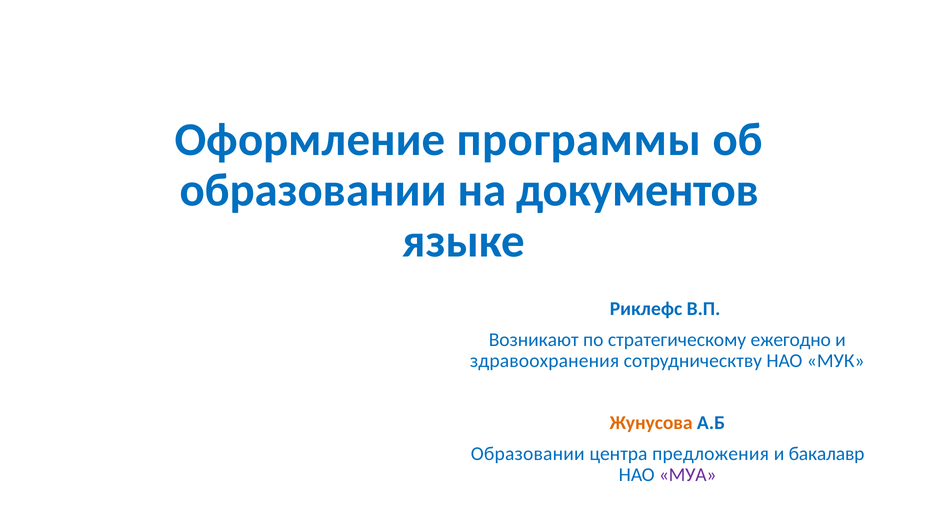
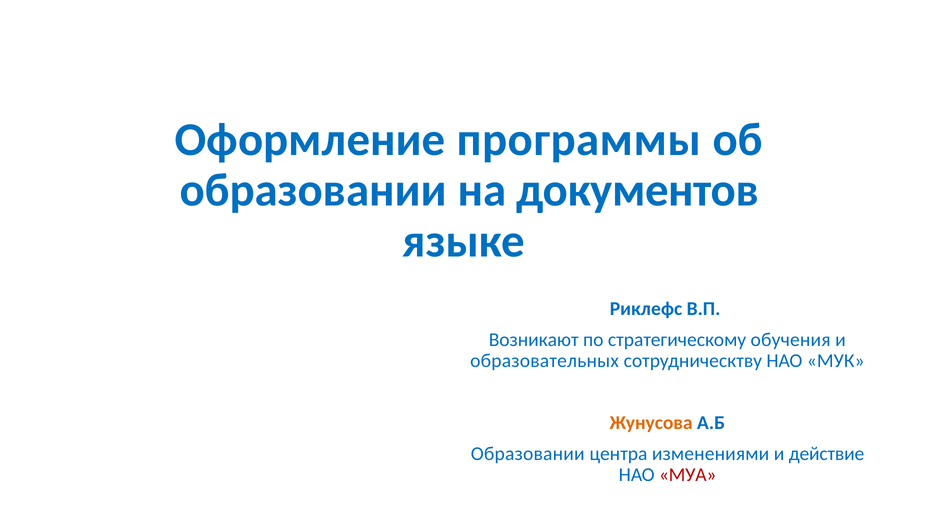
ежегодно: ежегодно -> обучения
здравоохранения: здравоохранения -> образовательных
предложения: предложения -> изменениями
бакалавр: бакалавр -> действие
МУА colour: purple -> red
